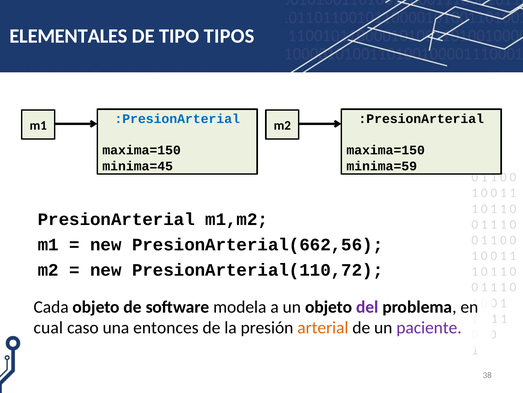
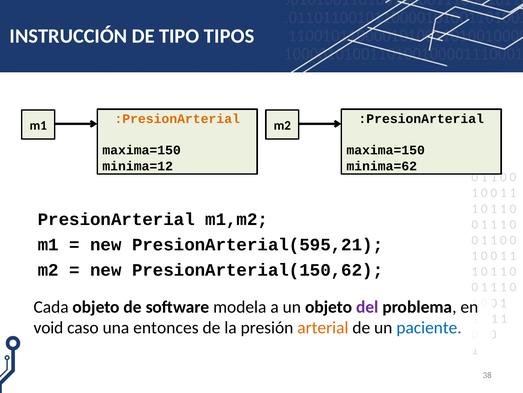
ELEMENTALES: ELEMENTALES -> INSTRUCCIÓN
:PresionArterial at (177, 119) colour: blue -> orange
minima=45: minima=45 -> minima=12
minima=59: minima=59 -> minima=62
PresionArterial(662,56: PresionArterial(662,56 -> PresionArterial(595,21
PresionArterial(110,72: PresionArterial(110,72 -> PresionArterial(150,62
cual: cual -> void
paciente colour: purple -> blue
